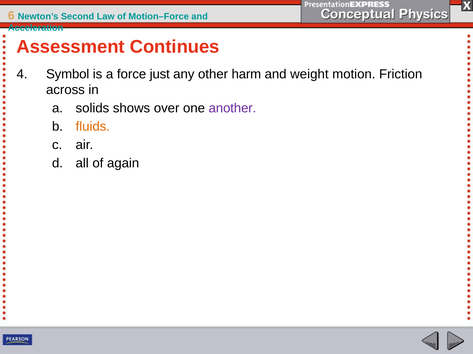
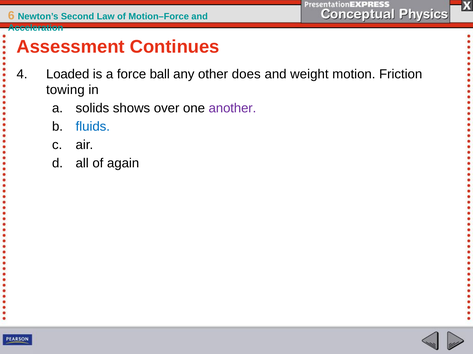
Symbol: Symbol -> Loaded
just: just -> ball
harm: harm -> does
across: across -> towing
fluids colour: orange -> blue
